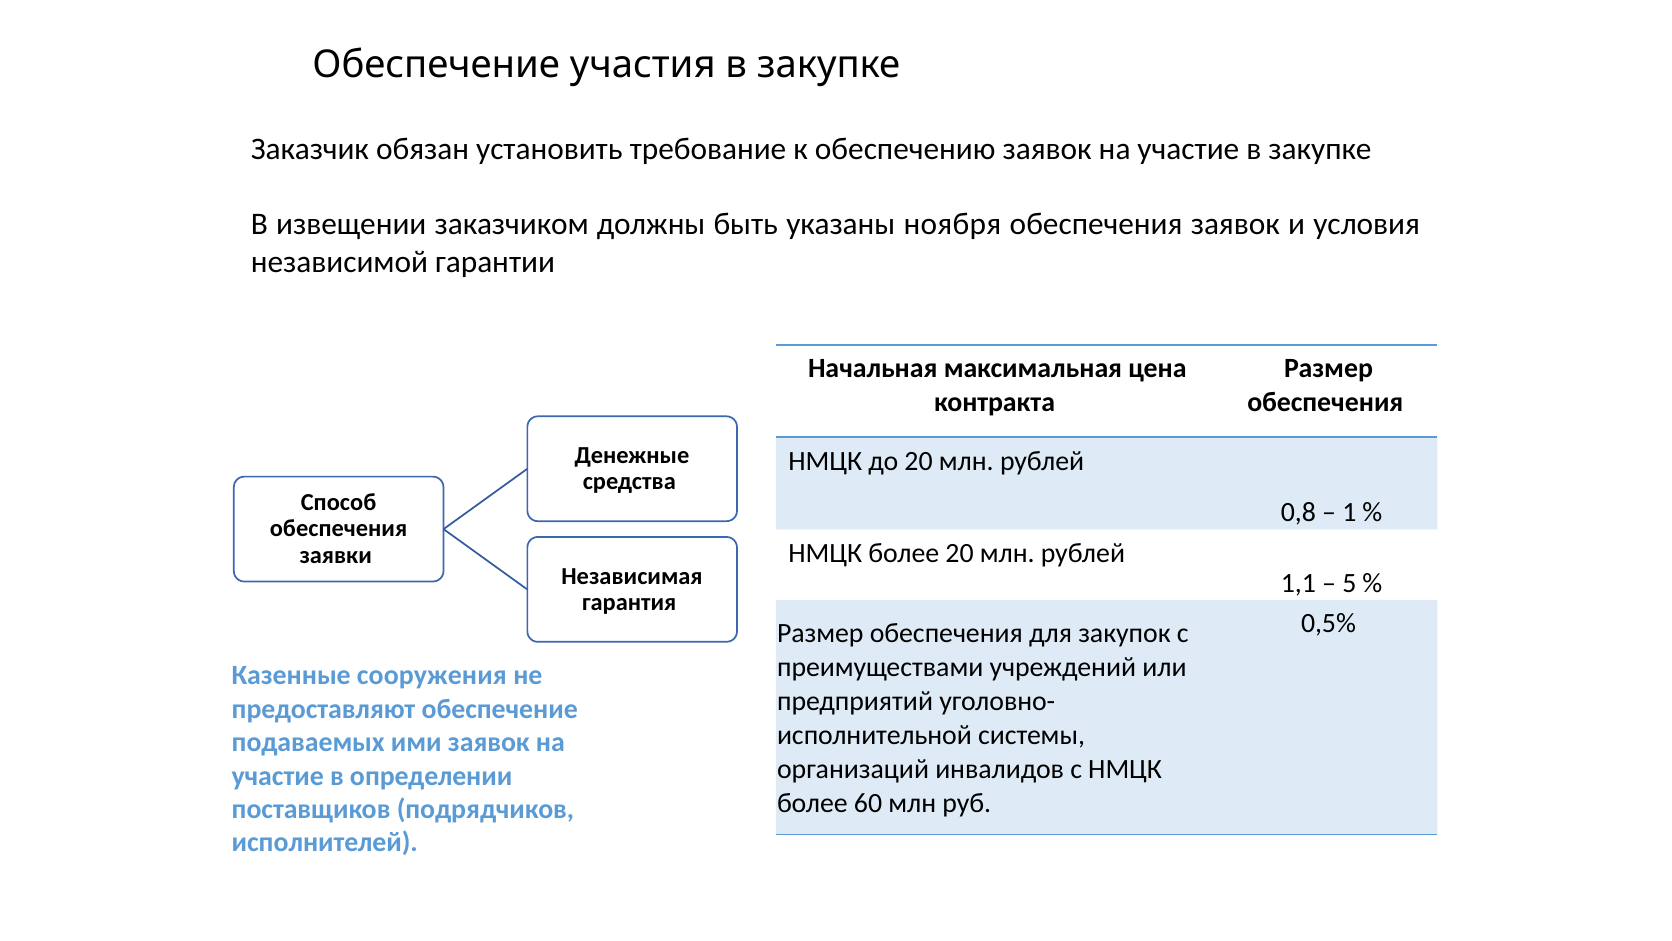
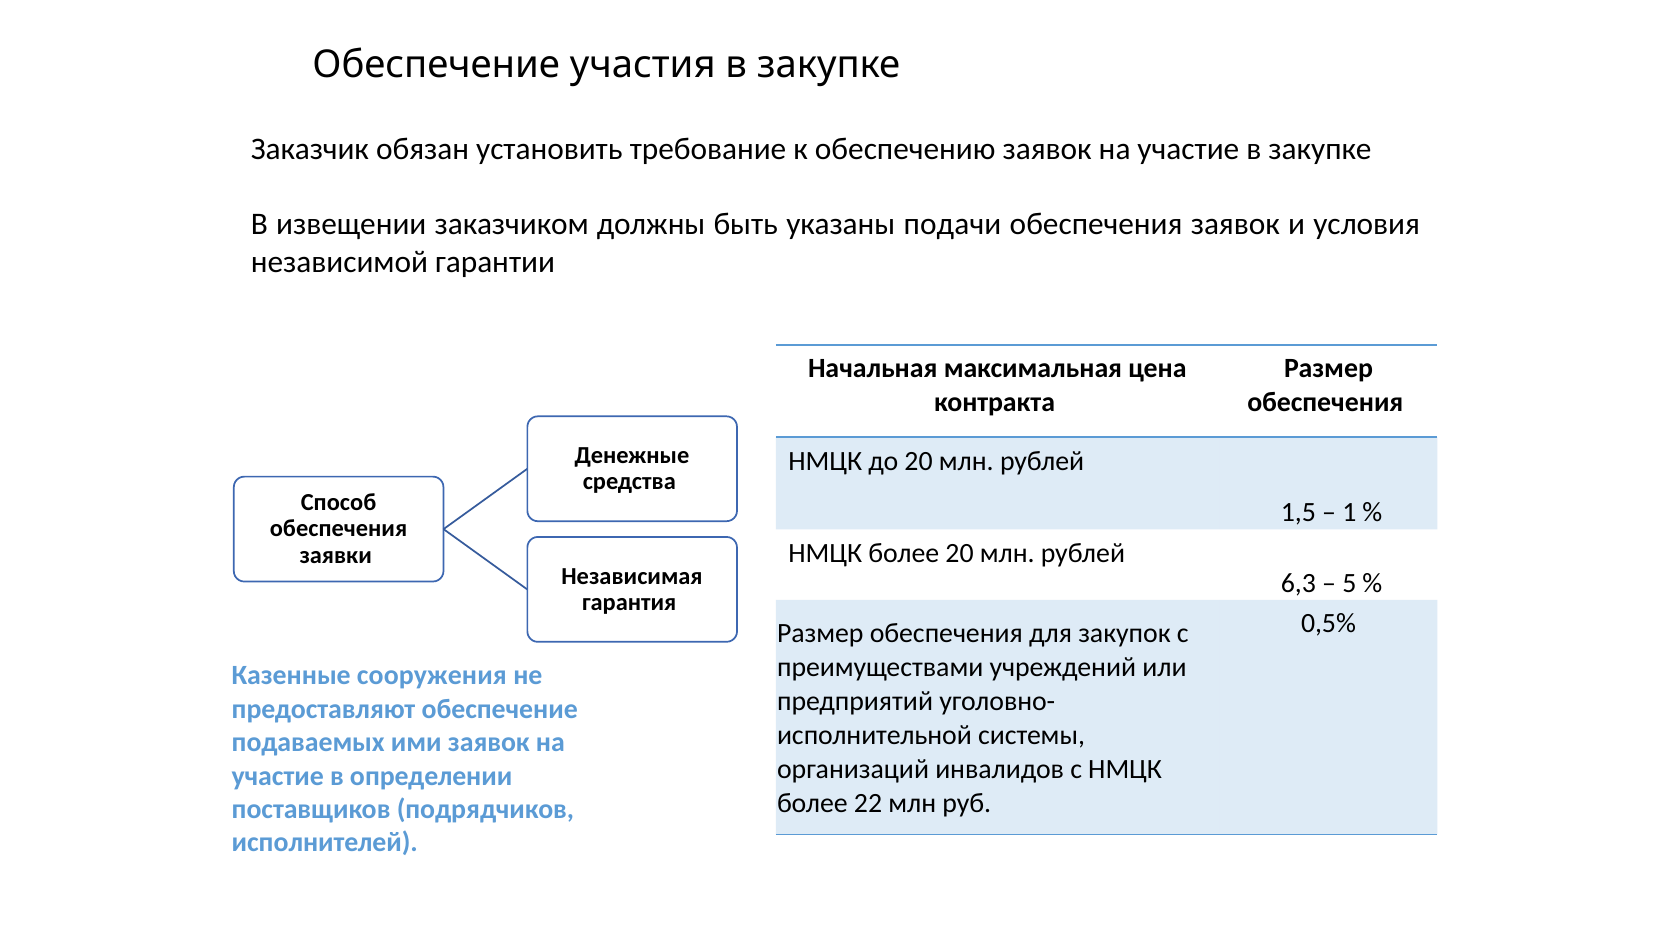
ноября: ноября -> подачи
0,8: 0,8 -> 1,5
1,1: 1,1 -> 6,3
60: 60 -> 22
